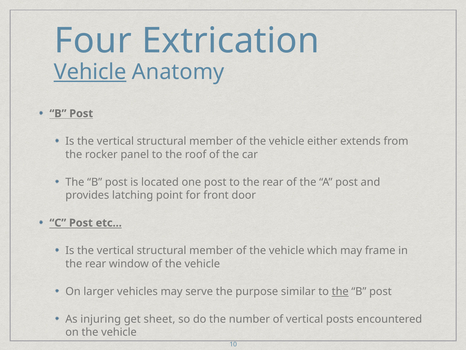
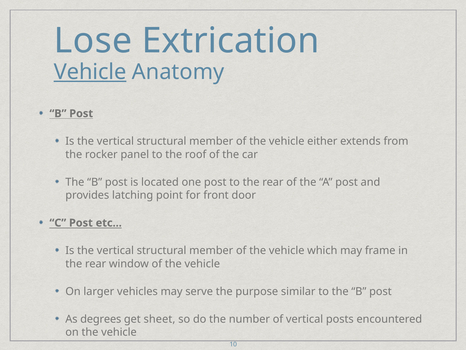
Four: Four -> Lose
the at (340, 291) underline: present -> none
injuring: injuring -> degrees
